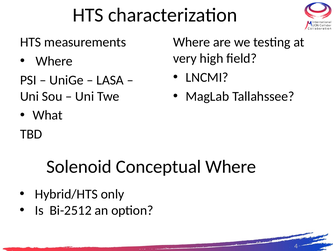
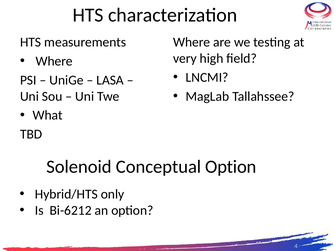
Conceptual Where: Where -> Option
Bi-2512: Bi-2512 -> Bi-6212
